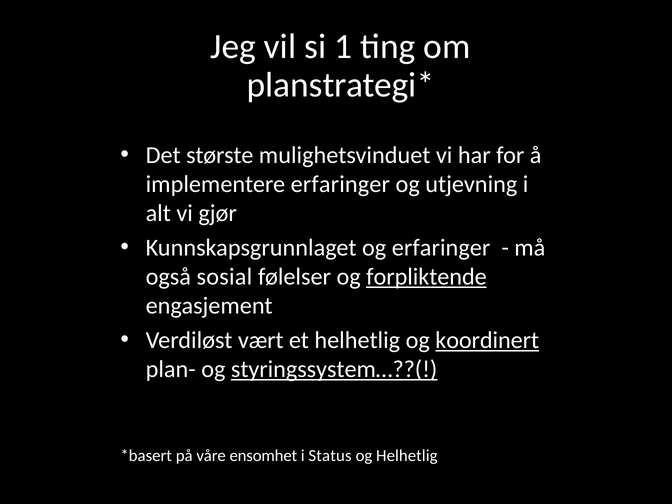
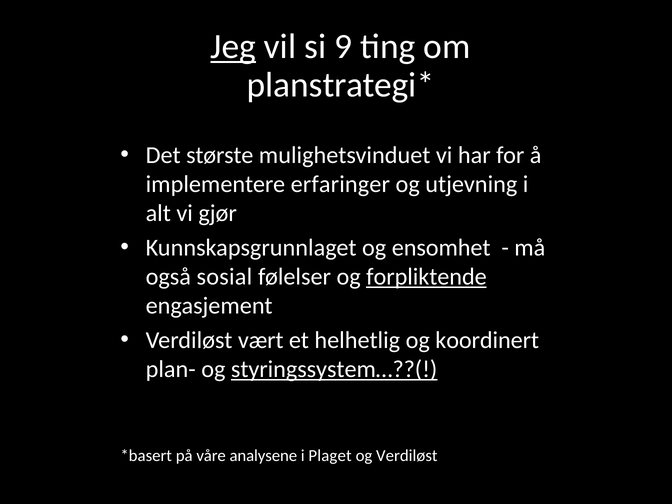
Jeg underline: none -> present
1: 1 -> 9
og erfaringer: erfaringer -> ensomhet
koordinert underline: present -> none
ensomhet: ensomhet -> analysene
Status: Status -> Plaget
og Helhetlig: Helhetlig -> Verdiløst
